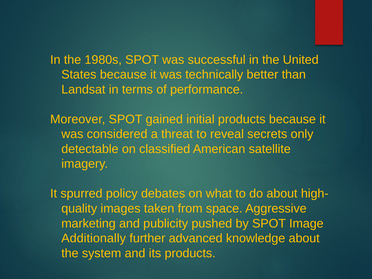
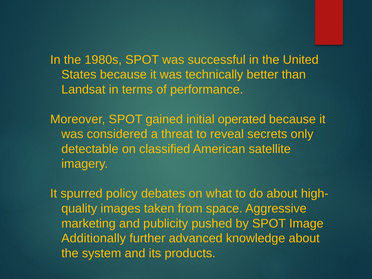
initial products: products -> operated
